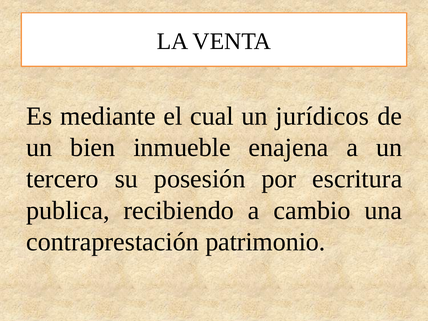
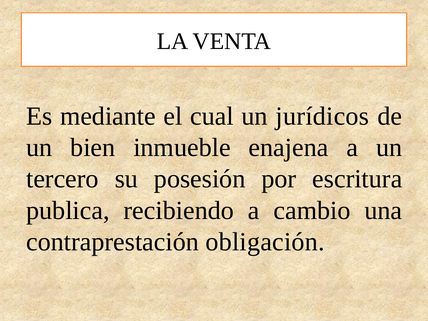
patrimonio: patrimonio -> obligación
